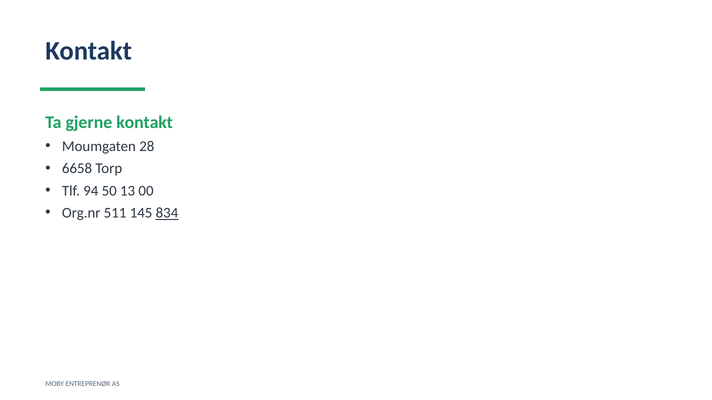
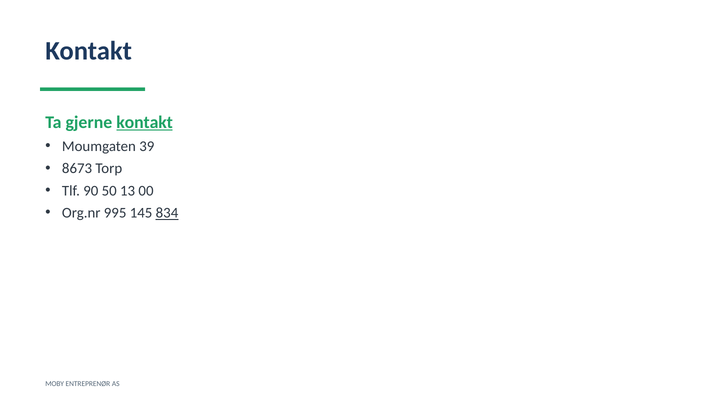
kontakt at (145, 123) underline: none -> present
28: 28 -> 39
6658: 6658 -> 8673
94: 94 -> 90
511: 511 -> 995
